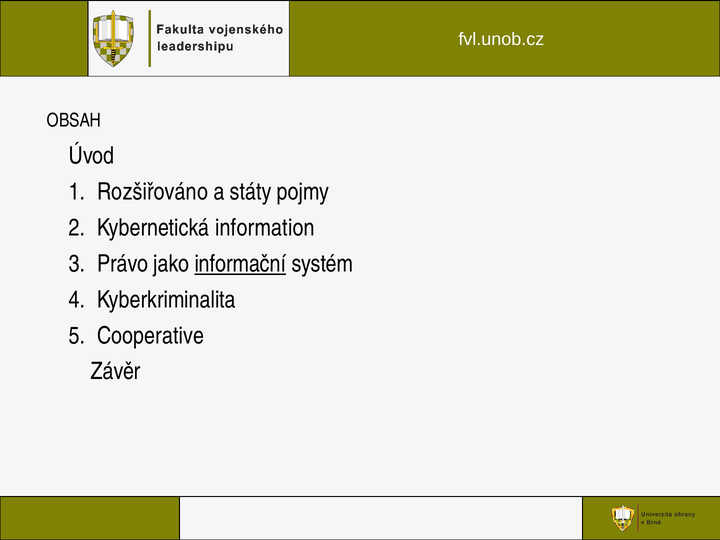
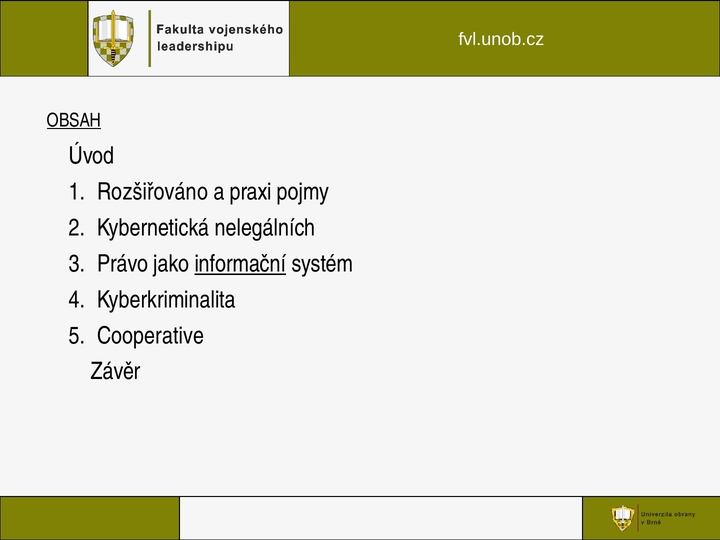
OBSAH underline: none -> present
státy: státy -> praxi
information: information -> nelegálních
